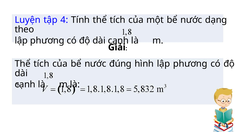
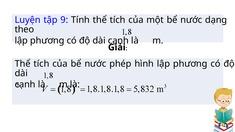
4: 4 -> 9
đúng: đúng -> phép
